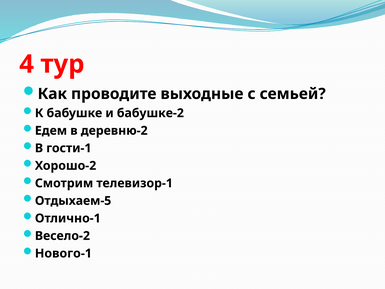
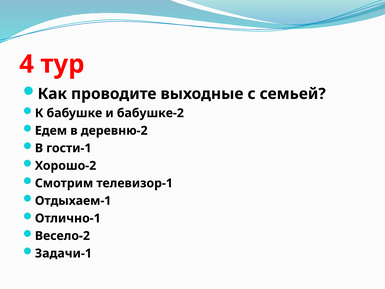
Отдыхаем-5: Отдыхаем-5 -> Отдыхаем-1
Нового-1: Нового-1 -> Задачи-1
